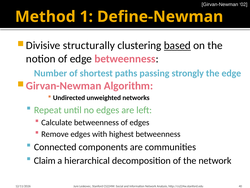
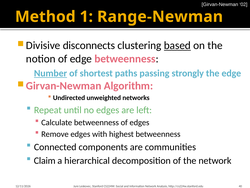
Define-Newman: Define-Newman -> Range-Newman
structurally: structurally -> disconnects
Number underline: none -> present
